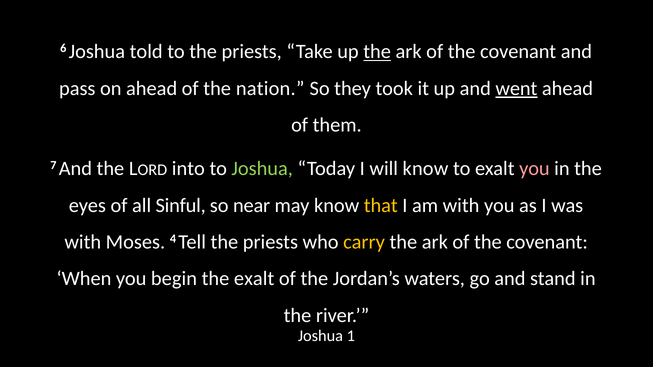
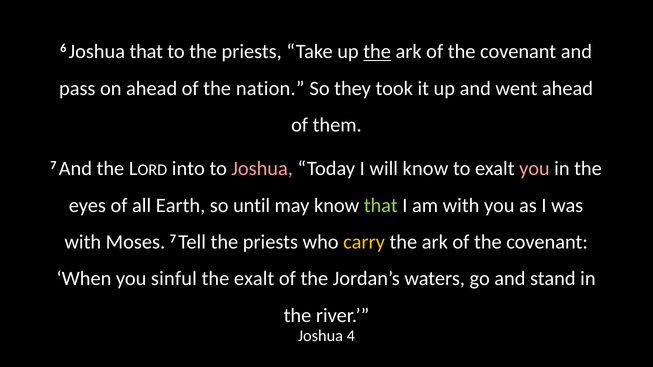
Joshua told: told -> that
went underline: present -> none
Joshua at (262, 169) colour: light green -> pink
Sinful: Sinful -> Earth
near: near -> until
that at (381, 205) colour: yellow -> light green
Moses 4: 4 -> 7
begin: begin -> sinful
1: 1 -> 4
